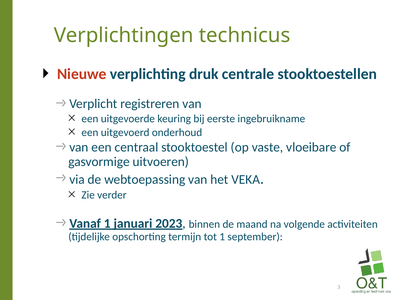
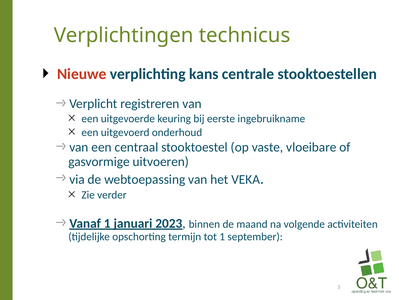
druk: druk -> kans
